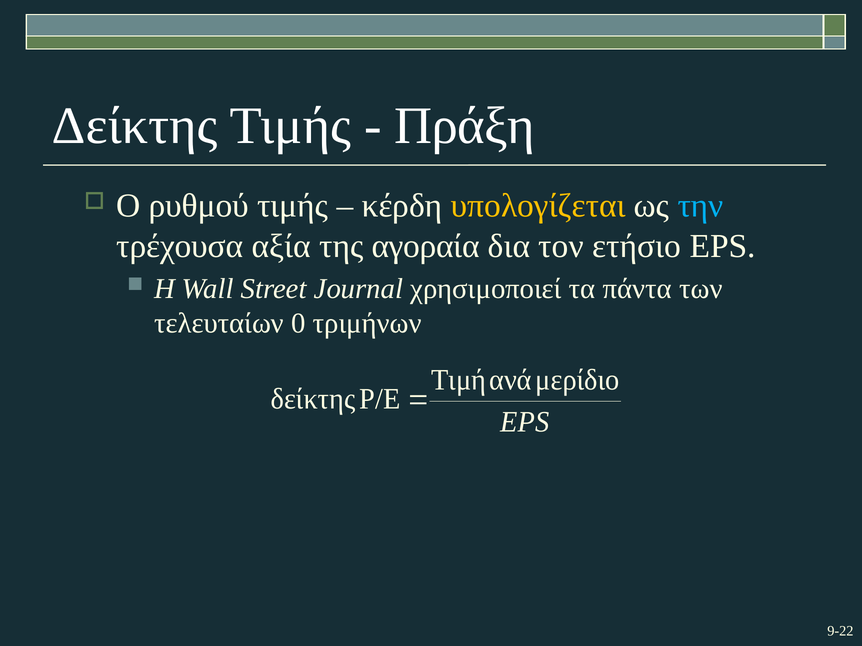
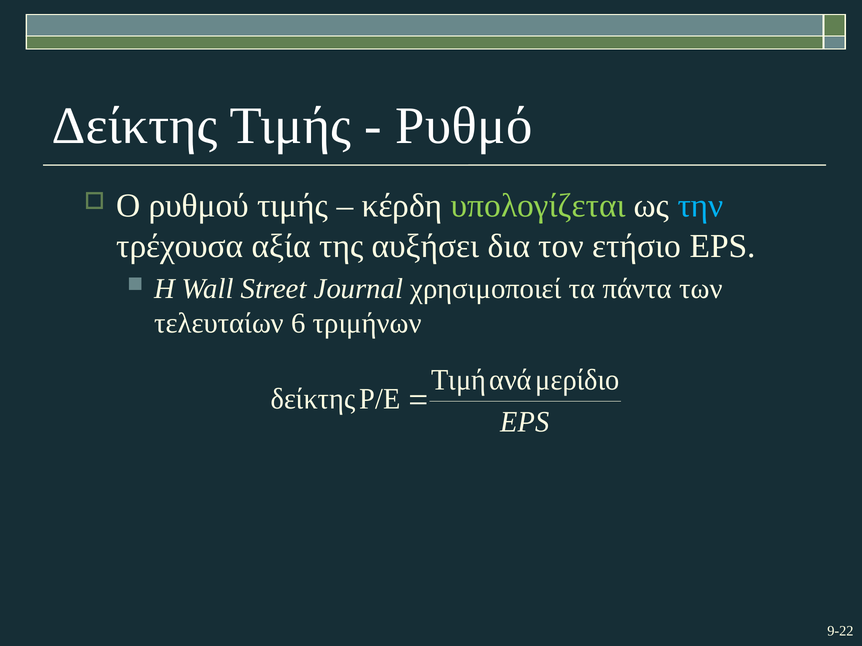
Πράξη: Πράξη -> Ρυθμό
υπολογίζεται colour: yellow -> light green
αγοραία: αγοραία -> αυξήσει
0: 0 -> 6
